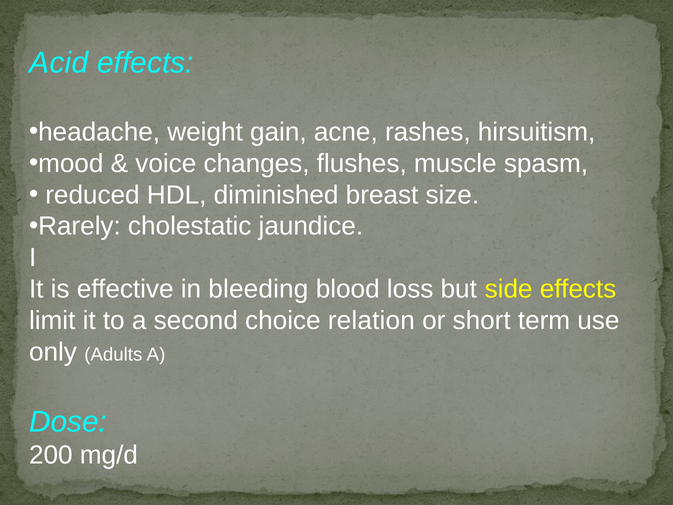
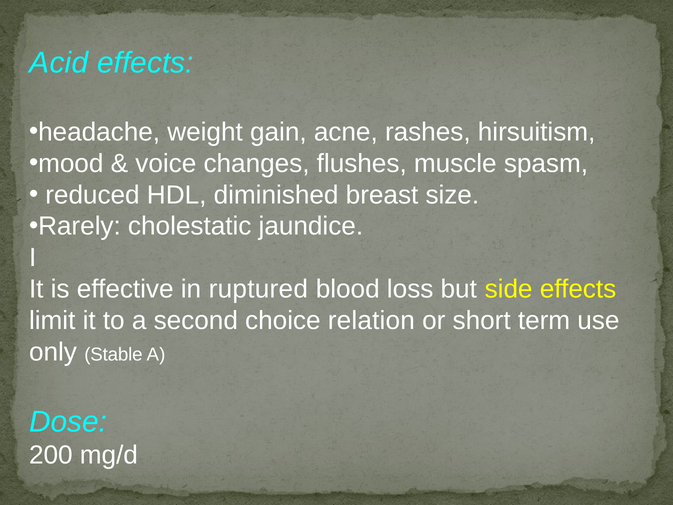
bleeding: bleeding -> ruptured
Adults: Adults -> Stable
